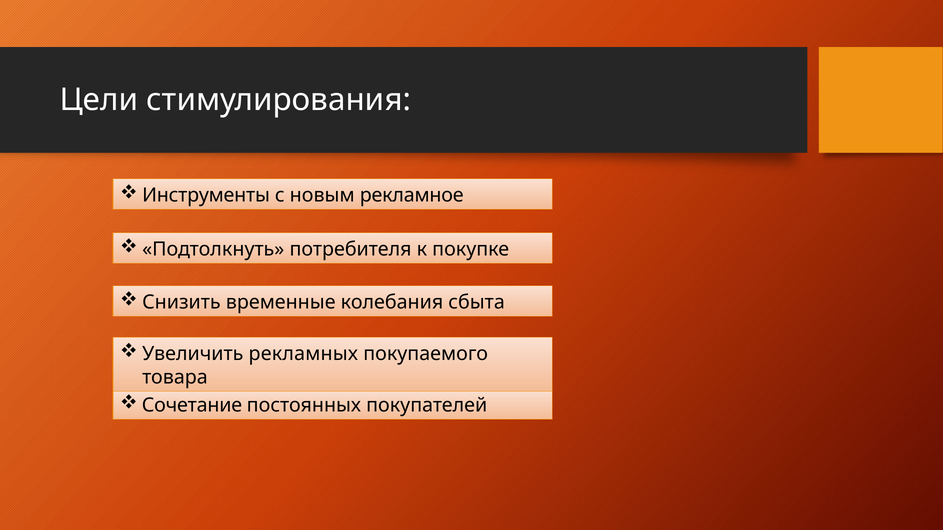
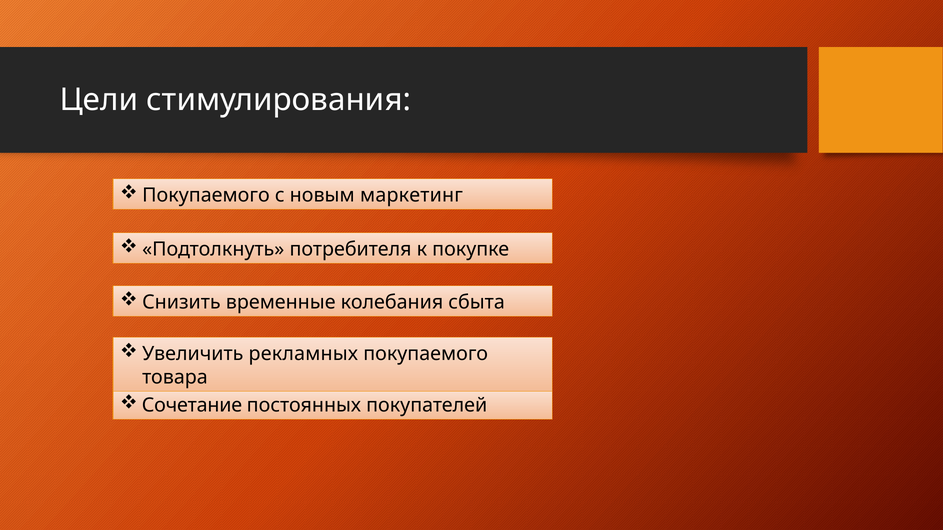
Инструменты at (206, 195): Инструменты -> Покупаемого
рекламное: рекламное -> маркетинг
